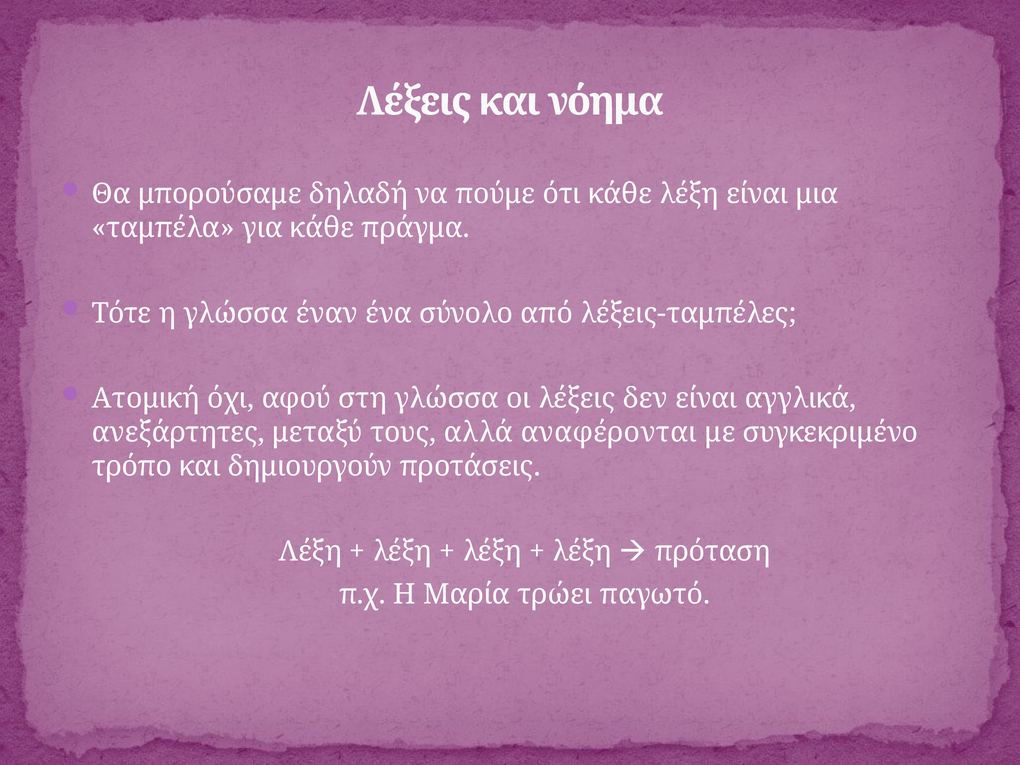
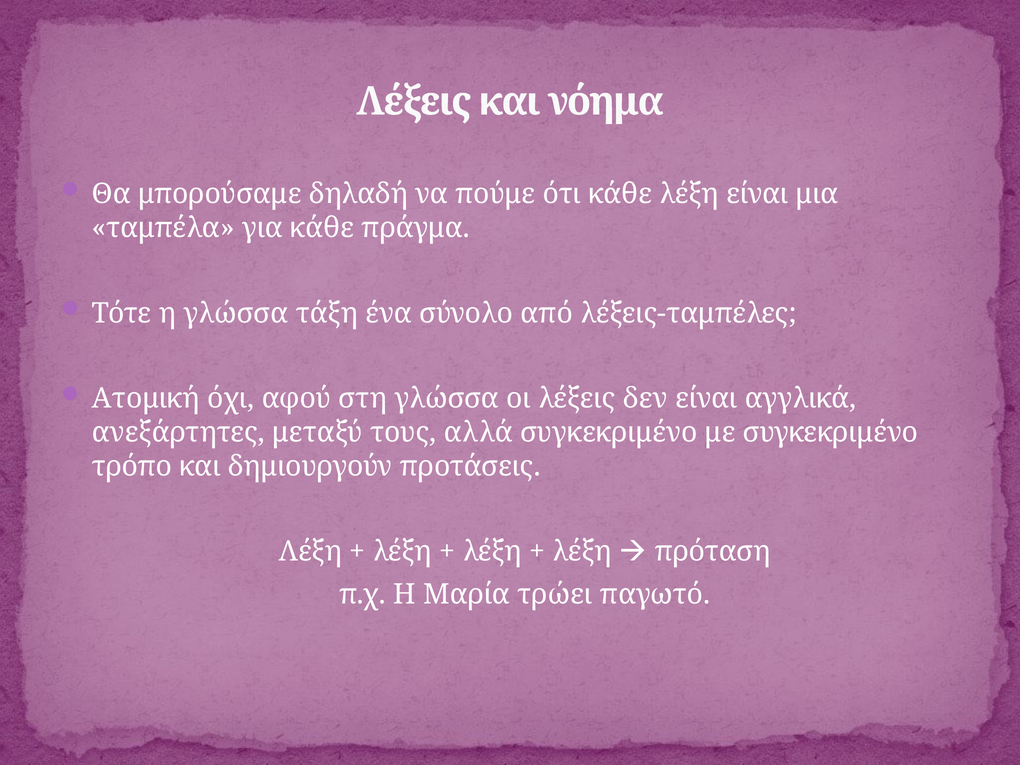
έναν: έναν -> τάξη
αλλά αναφέρονται: αναφέρονται -> συγκεκριμένο
